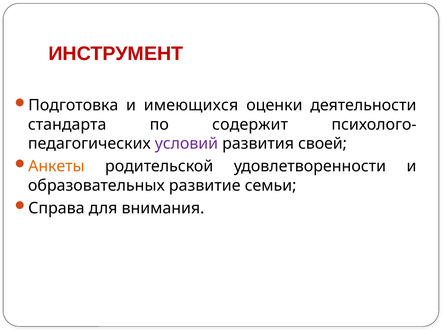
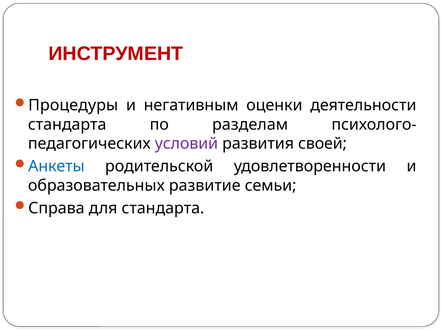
Подготовка: Подготовка -> Процедуры
имеющихся: имеющихся -> негативным
содержит: содержит -> разделам
Анкеты colour: orange -> blue
для внимания: внимания -> стандарта
